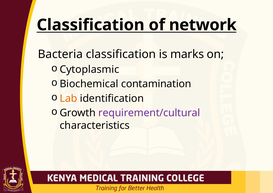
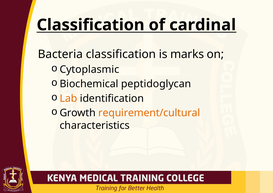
network: network -> cardinal
contamination: contamination -> peptidoglycan
requirement/cultural colour: purple -> orange
